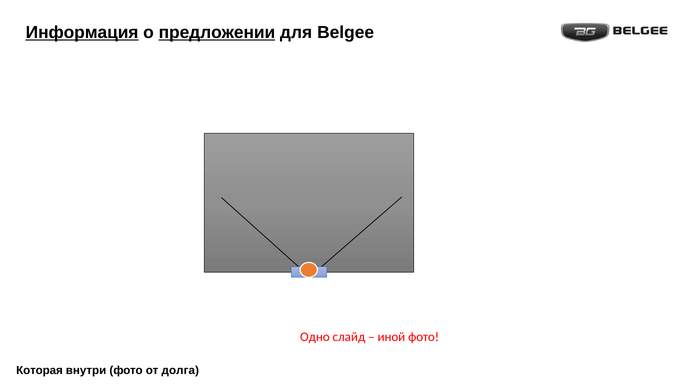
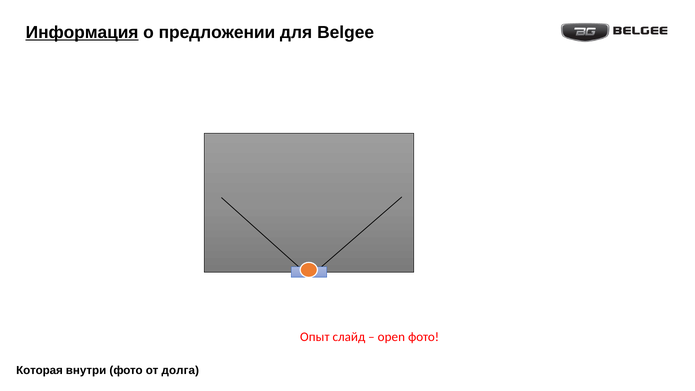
предложении underline: present -> none
Одно: Одно -> Опыт
иной: иной -> open
